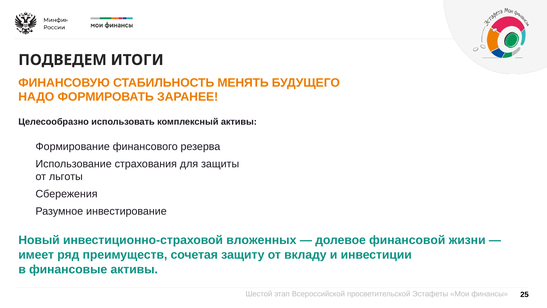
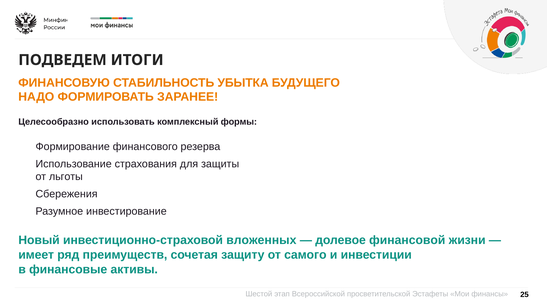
МЕНЯТЬ: МЕНЯТЬ -> УБЫТКА
комплексный активы: активы -> формы
вкладу: вкладу -> самого
